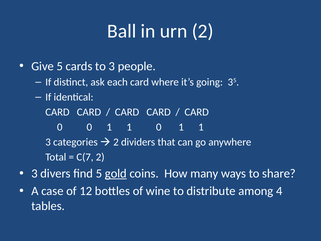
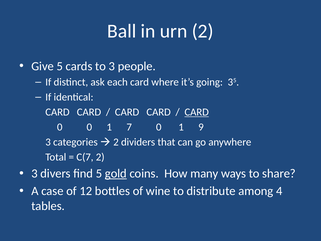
CARD at (197, 112) underline: none -> present
0 0 1 1: 1 -> 7
1 at (201, 127): 1 -> 9
